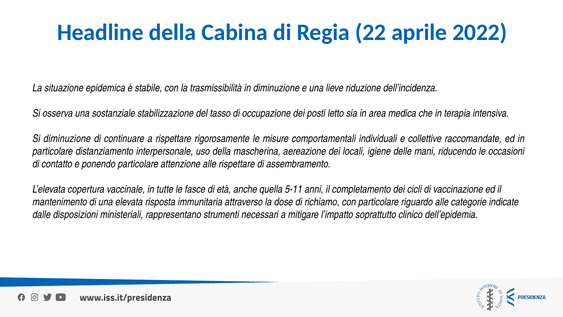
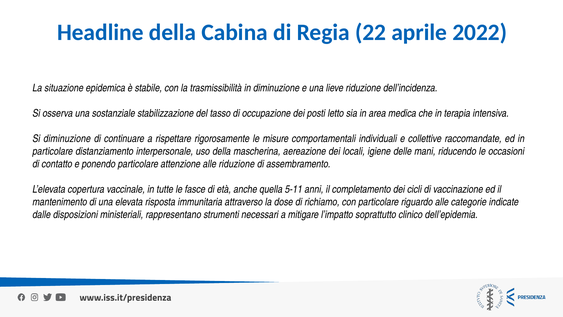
alle rispettare: rispettare -> riduzione
